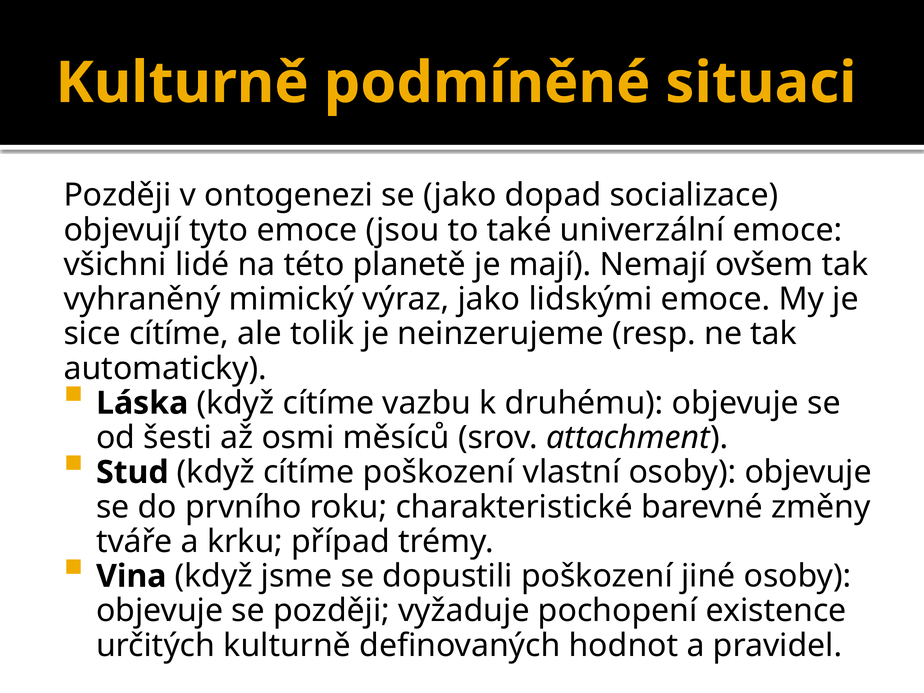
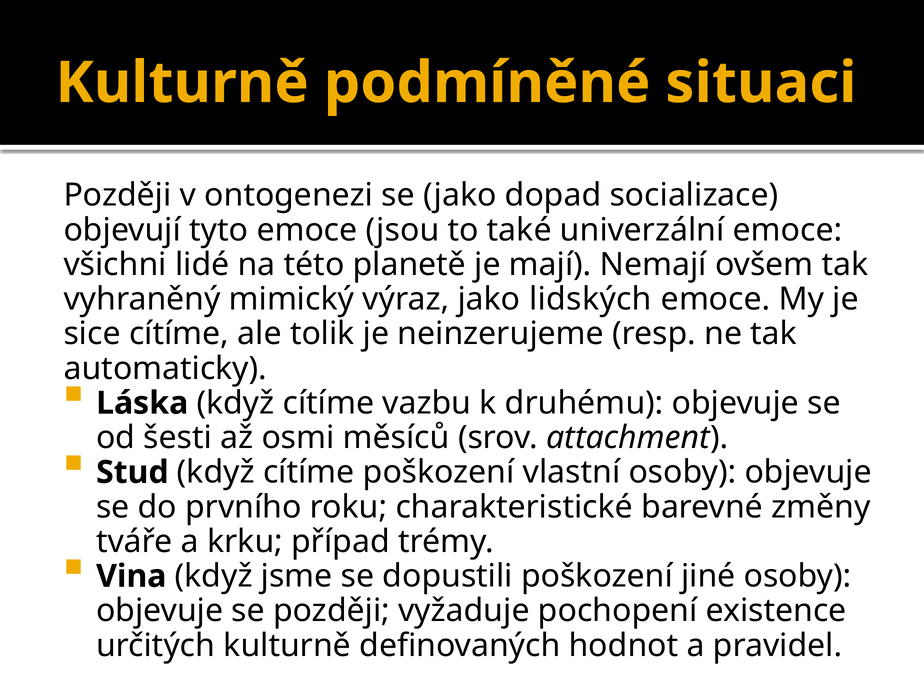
lidskými: lidskými -> lidských
